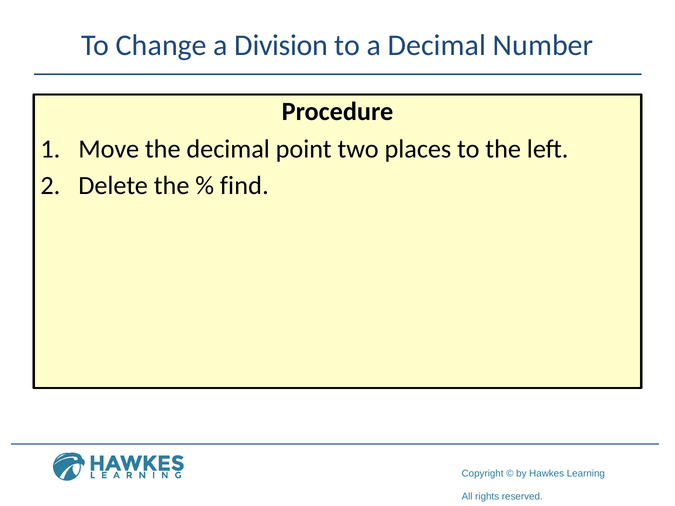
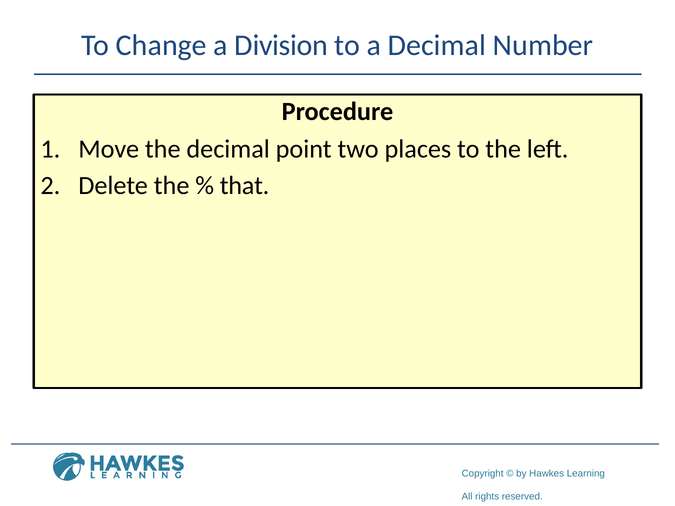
find: find -> that
